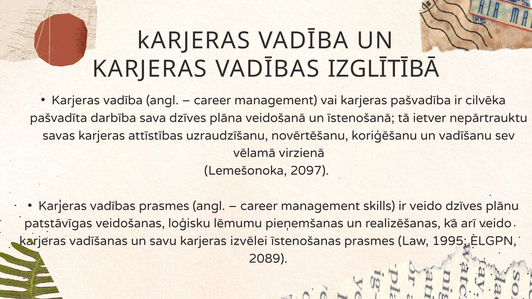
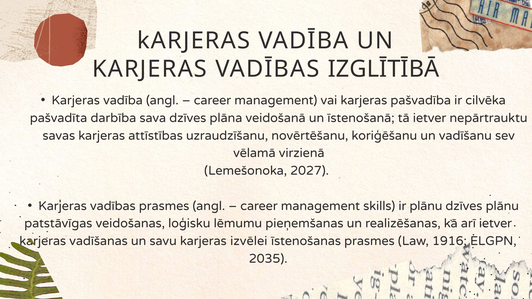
2097: 2097 -> 2027
ir veido: veido -> plānu
arī veido: veido -> ietver
1995: 1995 -> 1916
2089: 2089 -> 2035
